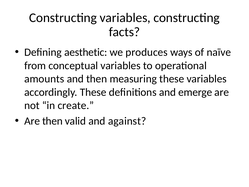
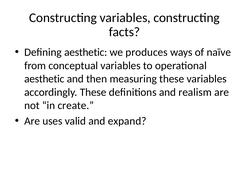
amounts at (44, 79): amounts -> aesthetic
emerge: emerge -> realism
Are then: then -> uses
against: against -> expand
